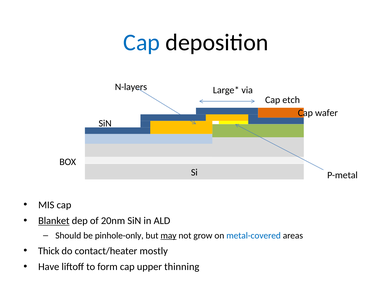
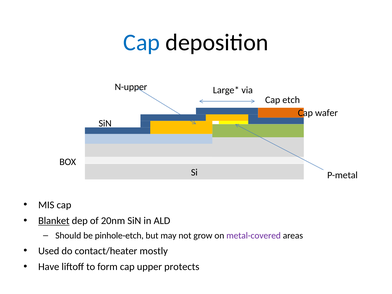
N-layers: N-layers -> N-upper
pinhole-only: pinhole-only -> pinhole-etch
may underline: present -> none
metal-covered colour: blue -> purple
Thick: Thick -> Used
thinning: thinning -> protects
